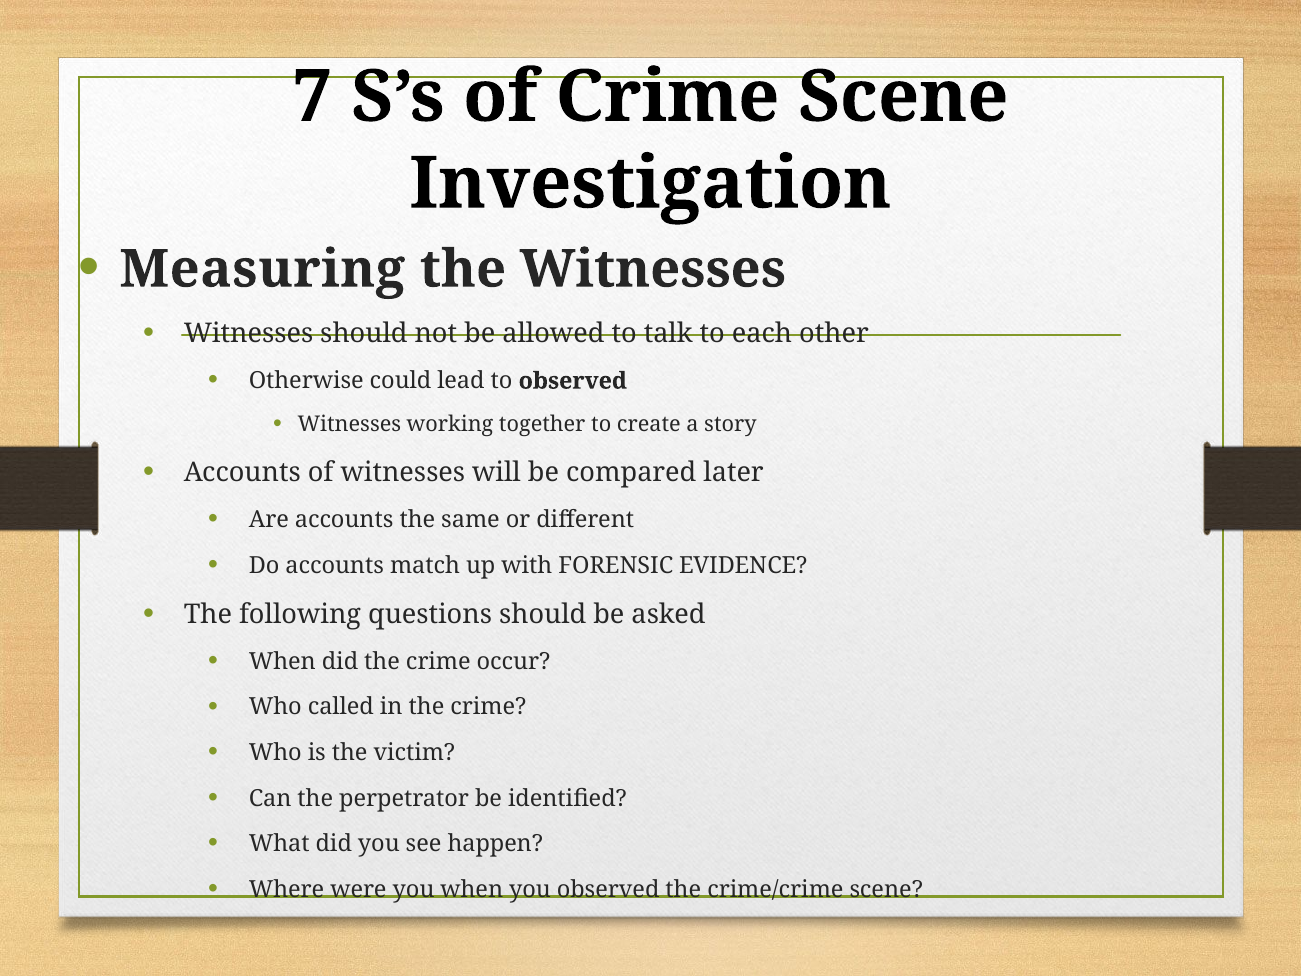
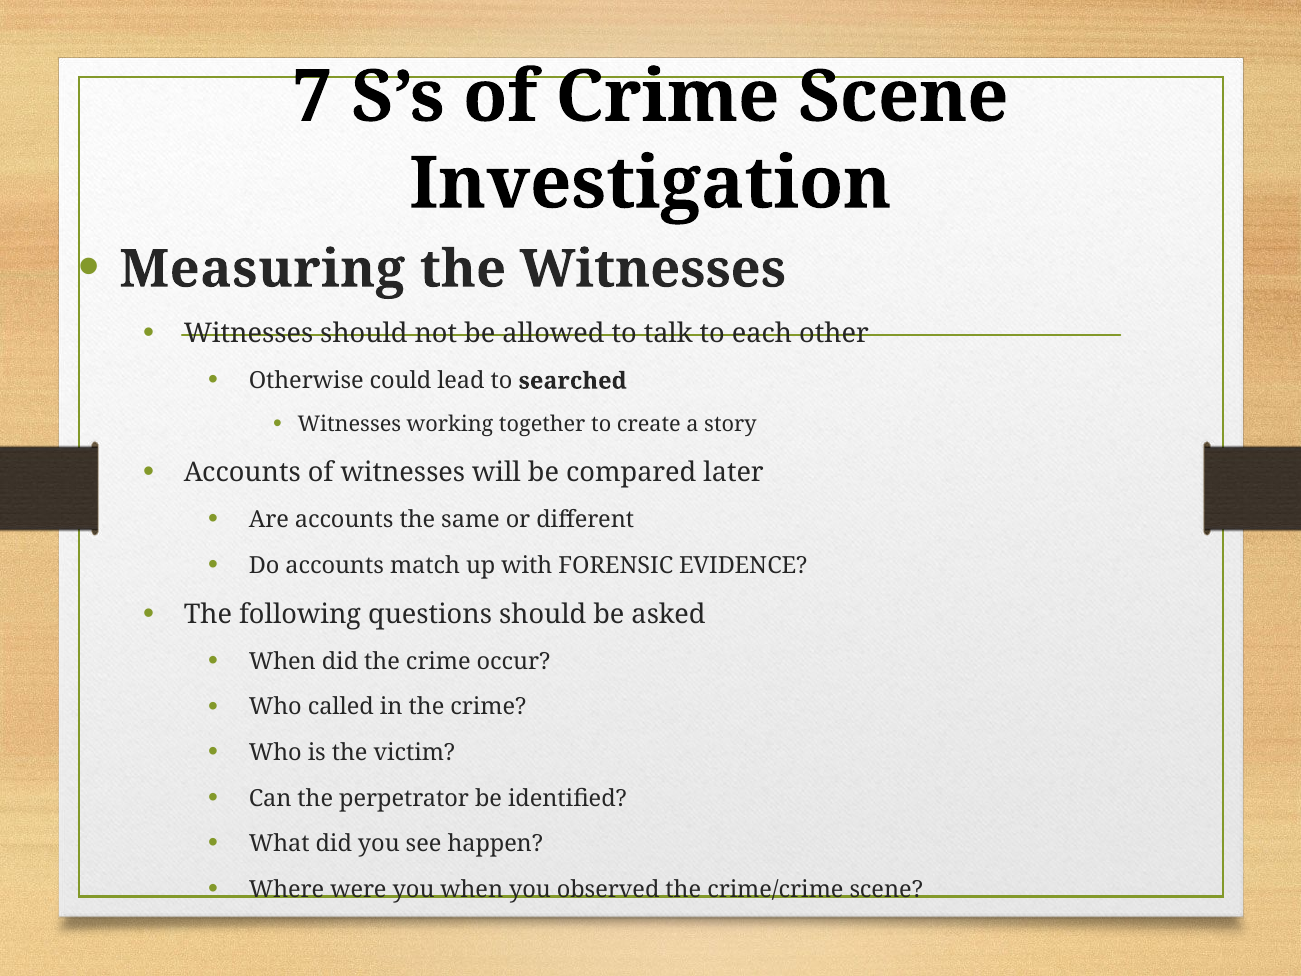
to observed: observed -> searched
